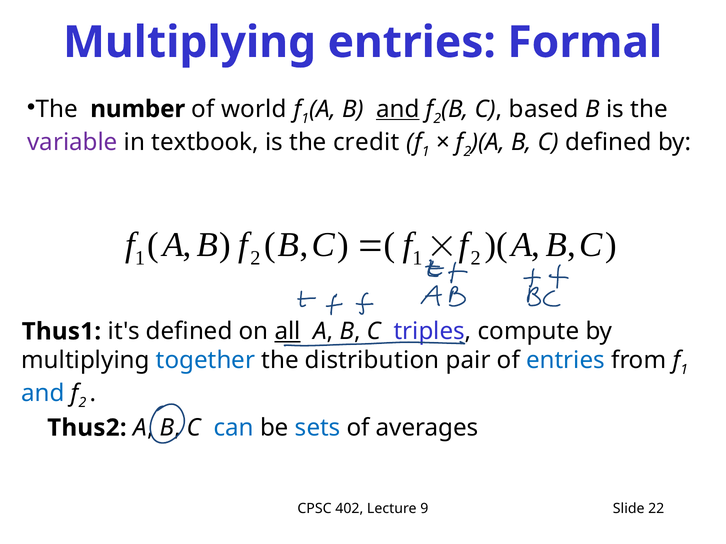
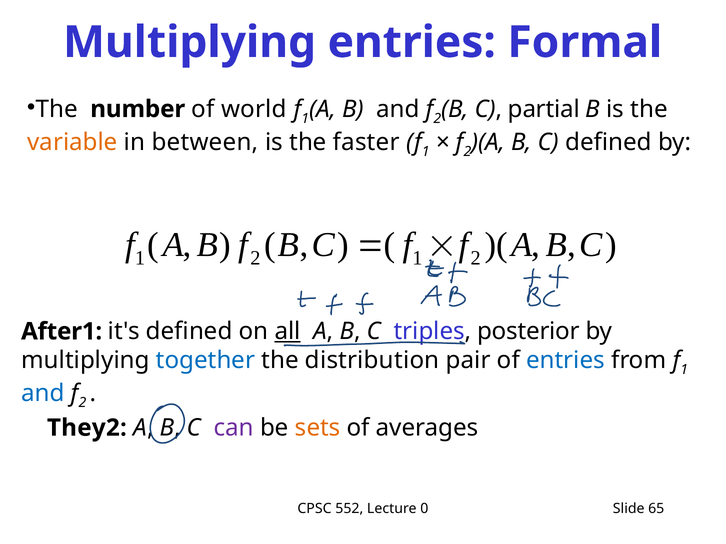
and at (398, 109) underline: present -> none
based: based -> partial
variable colour: purple -> orange
textbook: textbook -> between
credit: credit -> faster
Thus1: Thus1 -> After1
compute: compute -> posterior
Thus2: Thus2 -> They2
can colour: blue -> purple
sets colour: blue -> orange
402: 402 -> 552
9: 9 -> 0
22: 22 -> 65
